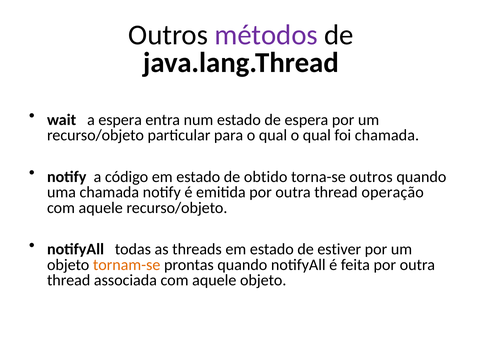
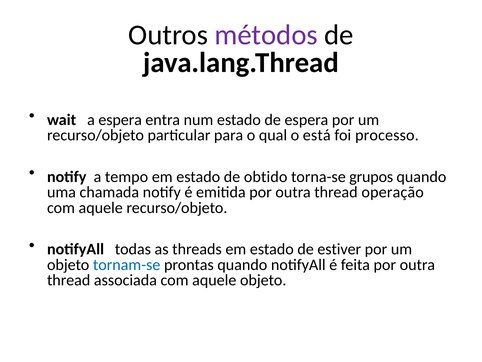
qual o qual: qual -> está
foi chamada: chamada -> processo
código: código -> tempo
torna-se outros: outros -> grupos
tornam-se colour: orange -> blue
